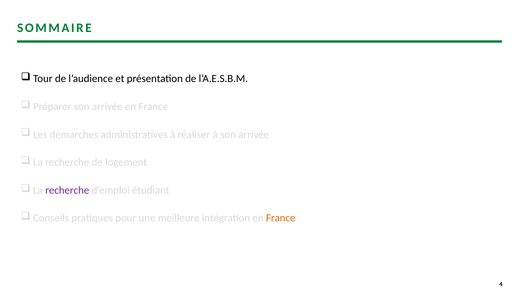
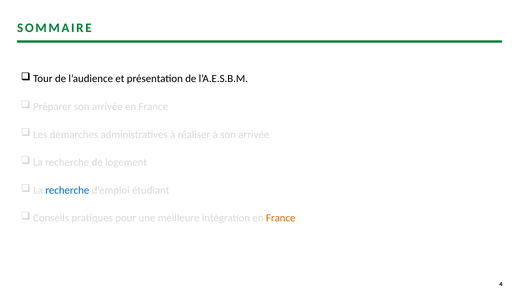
recherche at (67, 190) colour: purple -> blue
